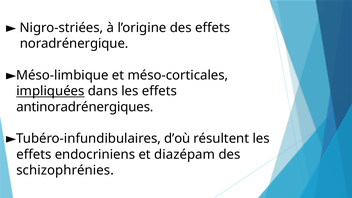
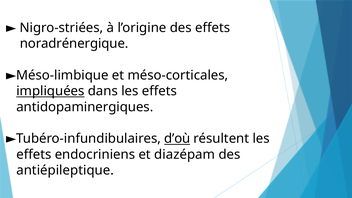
antinoradrénergiques: antinoradrénergiques -> antidopaminergiques
d’où underline: none -> present
schizophrénies: schizophrénies -> antiépileptique
